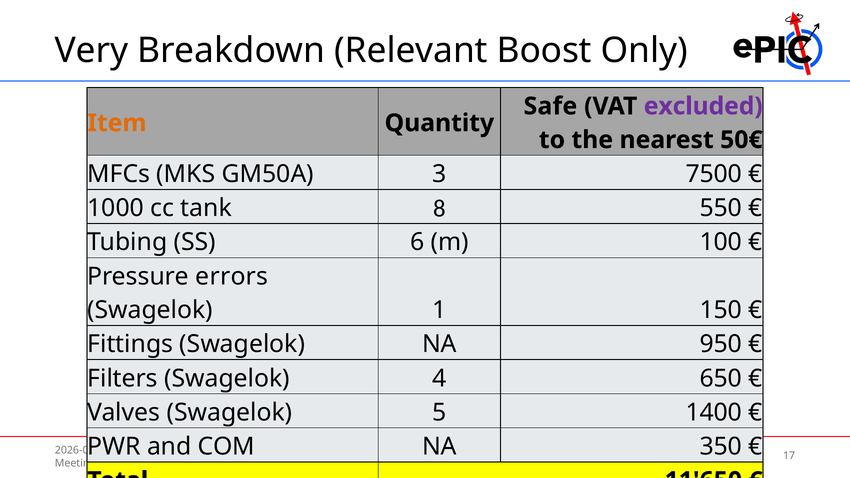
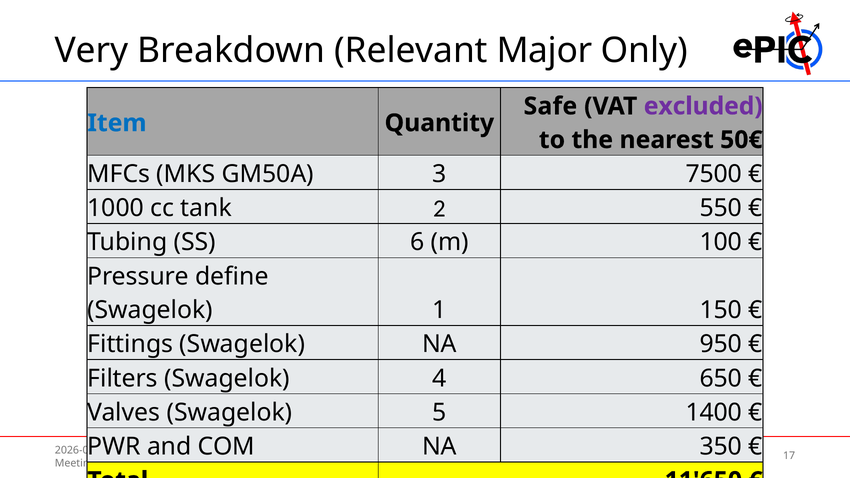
Boost: Boost -> Major
Item colour: orange -> blue
8: 8 -> 2
errors: errors -> define
